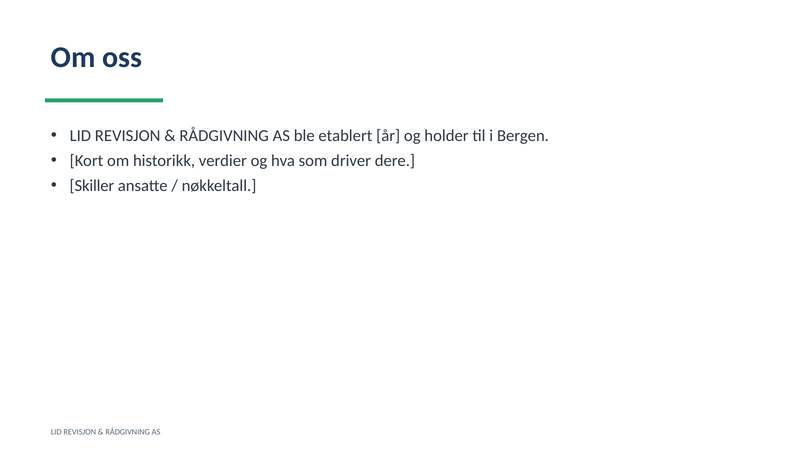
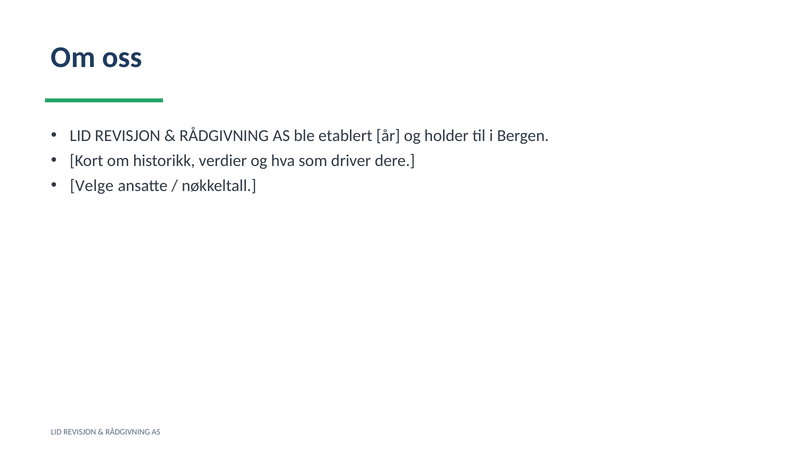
Skiller: Skiller -> Velge
